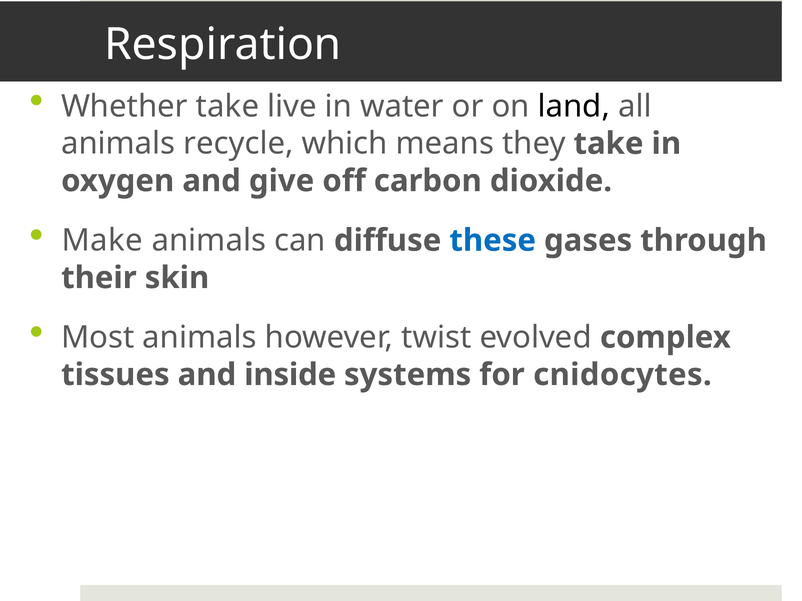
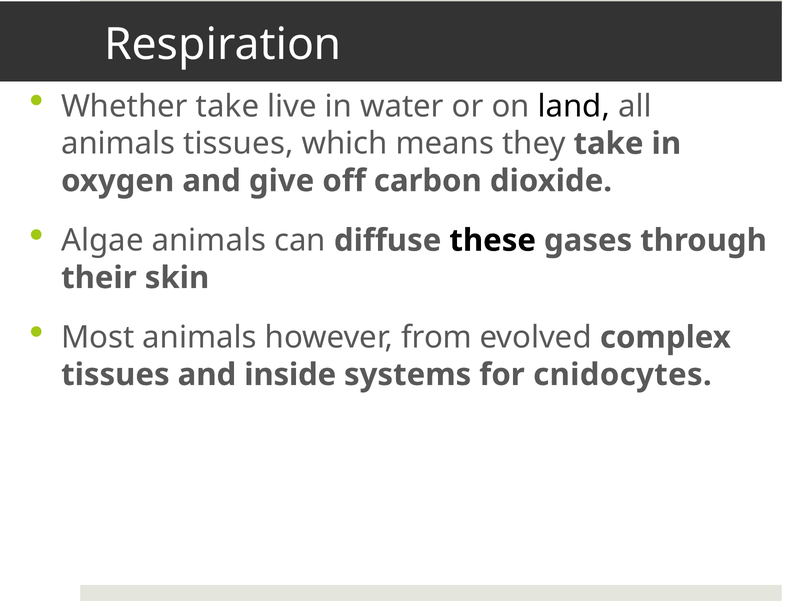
animals recycle: recycle -> tissues
Make: Make -> Algae
these colour: blue -> black
twist: twist -> from
